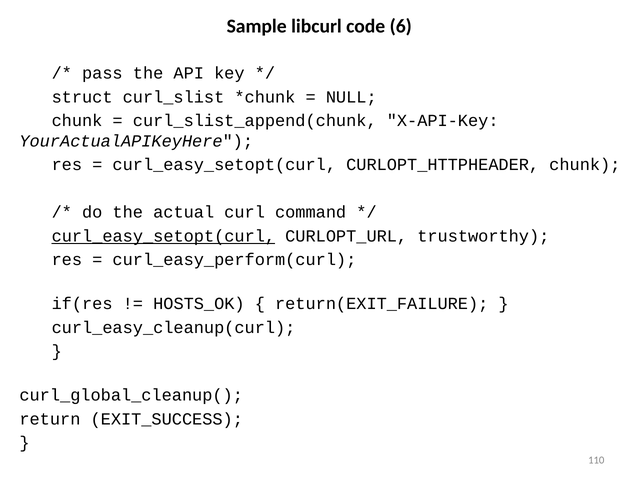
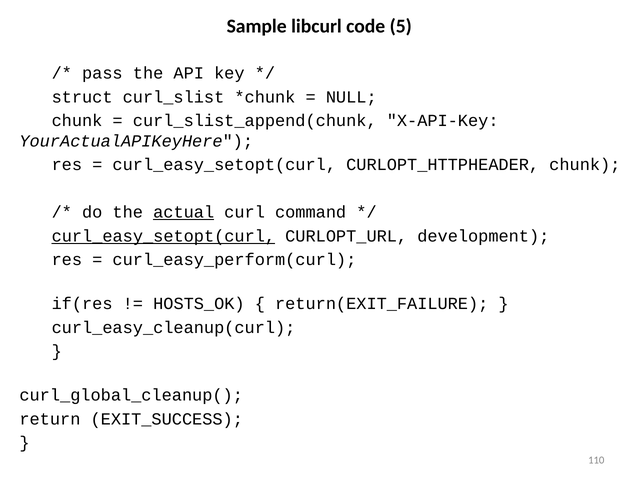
6: 6 -> 5
actual underline: none -> present
trustworthy: trustworthy -> development
